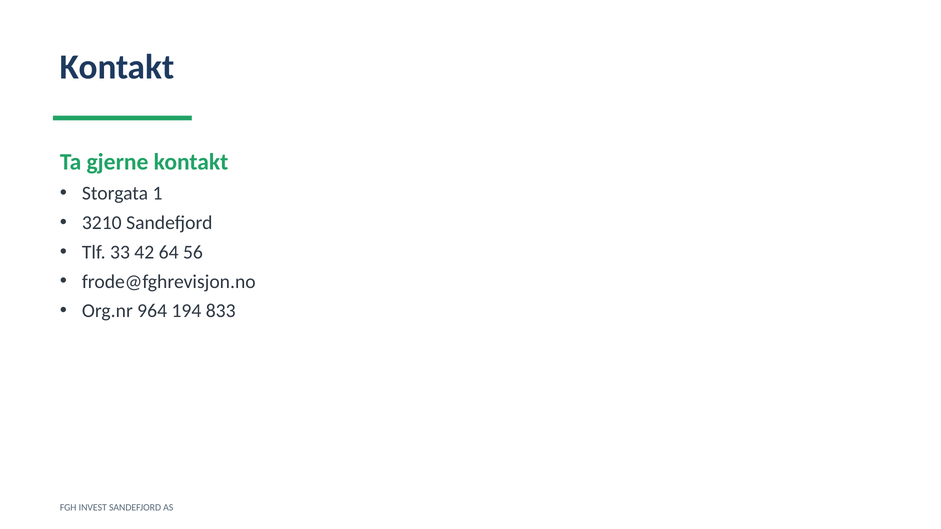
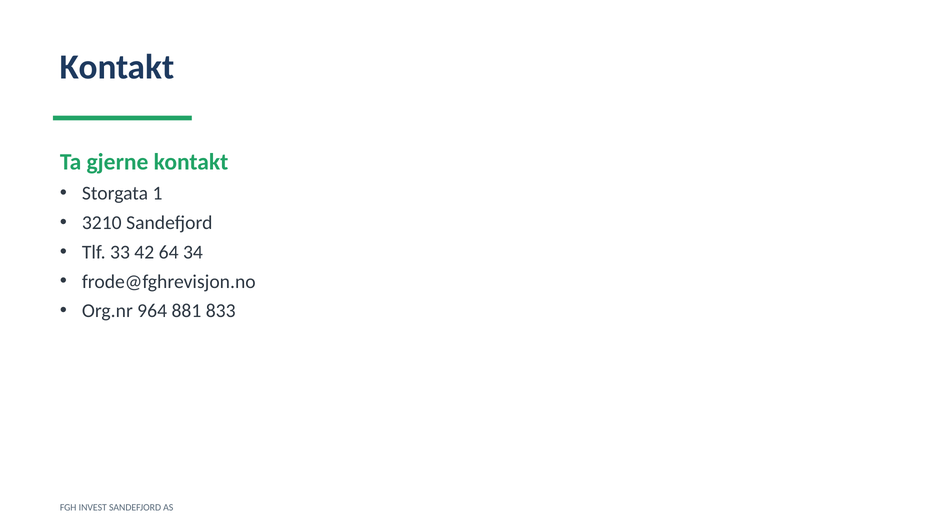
56: 56 -> 34
194: 194 -> 881
